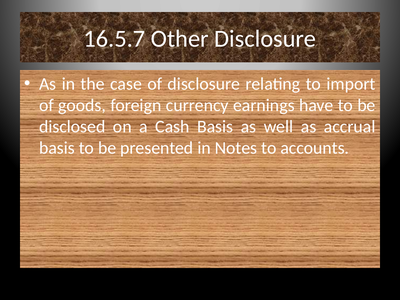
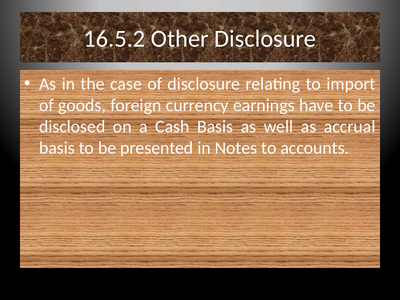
16.5.7: 16.5.7 -> 16.5.2
